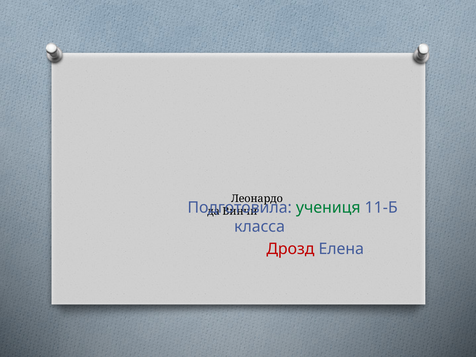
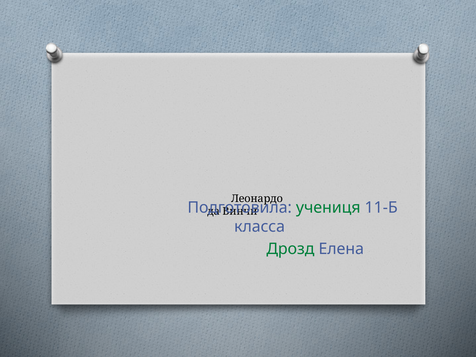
Дрозд colour: red -> green
